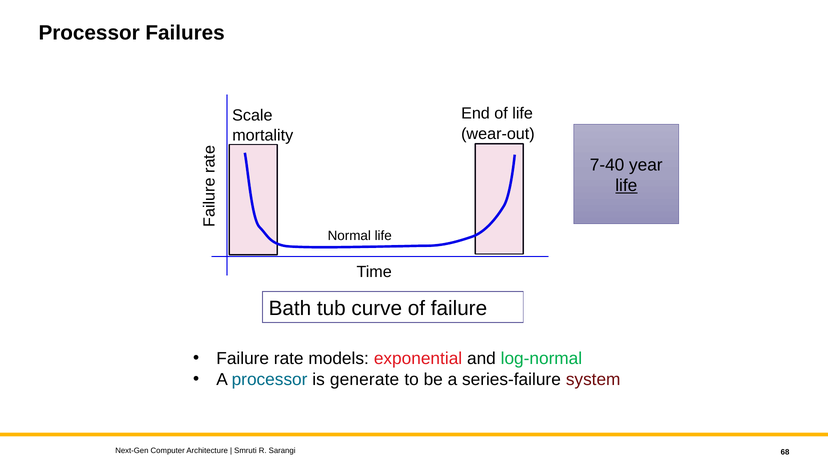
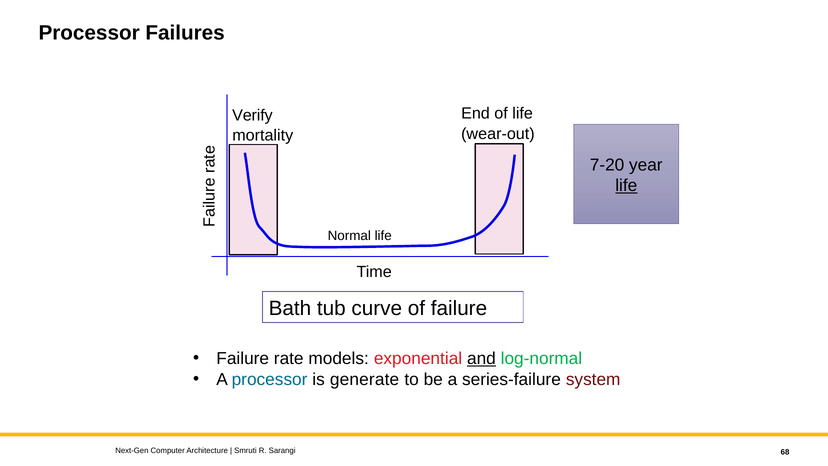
Scale: Scale -> Verify
7-40: 7-40 -> 7-20
and underline: none -> present
